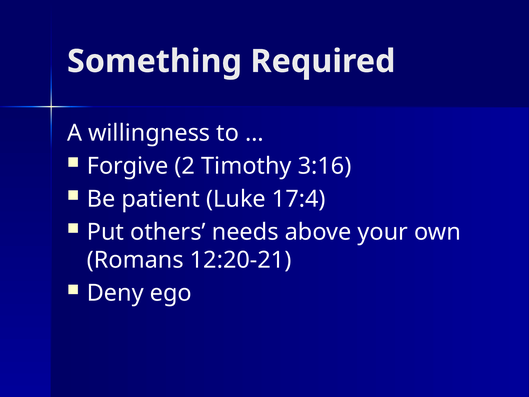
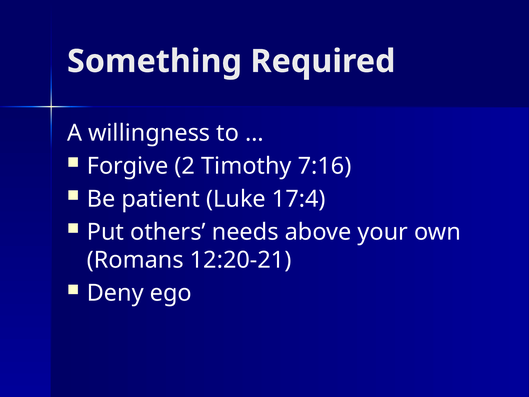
3:16: 3:16 -> 7:16
